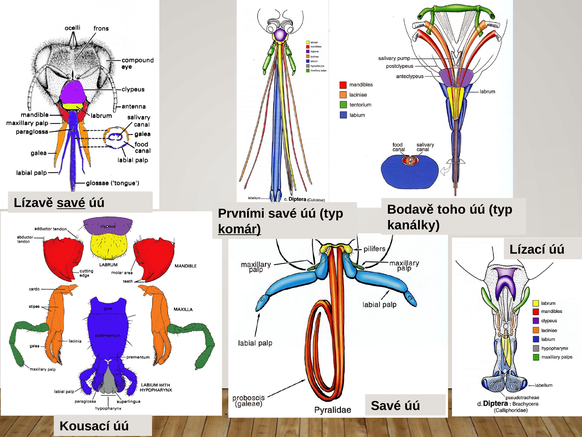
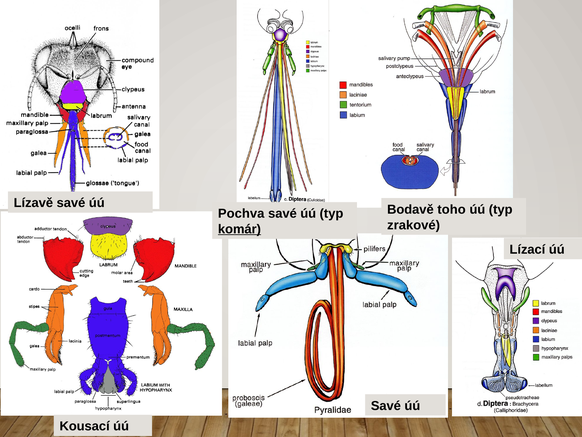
savé at (71, 203) underline: present -> none
Prvními: Prvními -> Pochva
kanálky: kanálky -> zrakové
